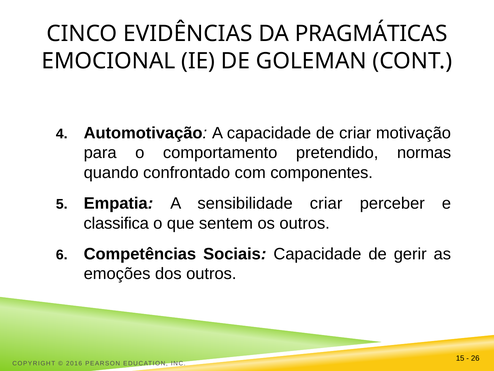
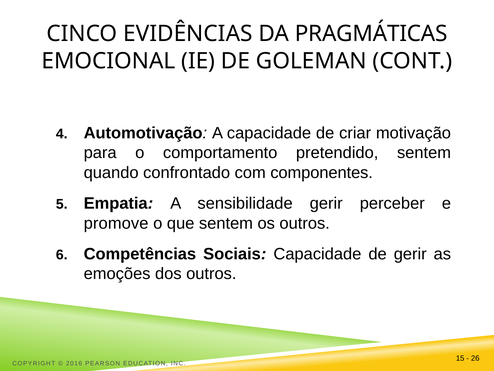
pretendido normas: normas -> sentem
sensibilidade criar: criar -> gerir
classifica: classifica -> promove
